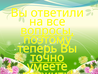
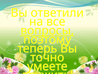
точно underline: present -> none
